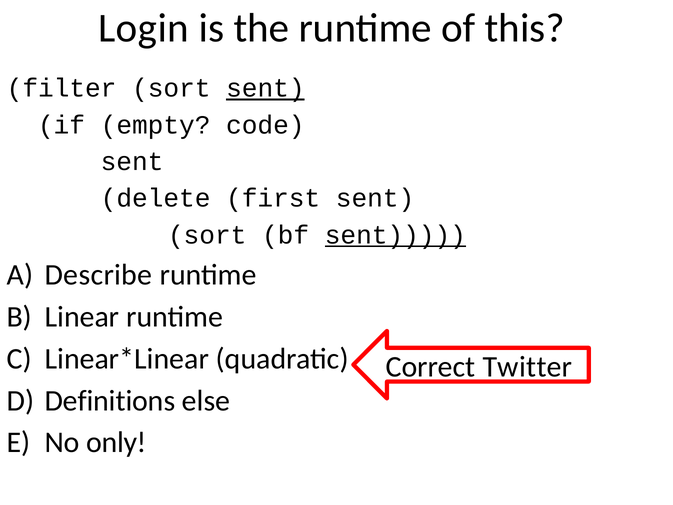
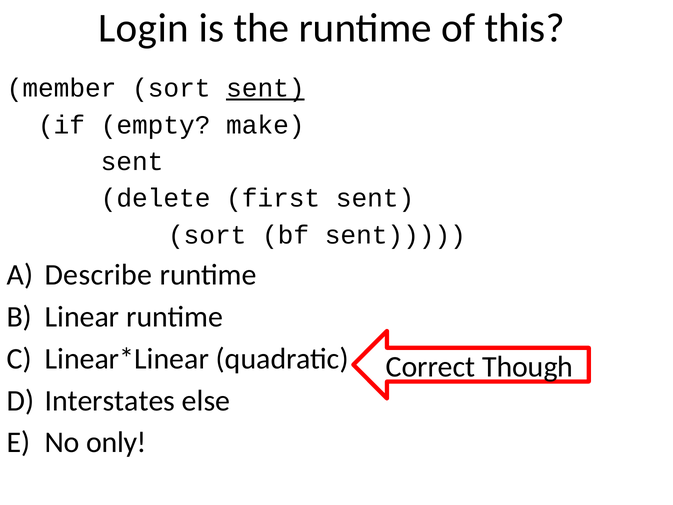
filter: filter -> member
code: code -> make
sent at (395, 235) underline: present -> none
Twitter: Twitter -> Though
Definitions: Definitions -> Interstates
